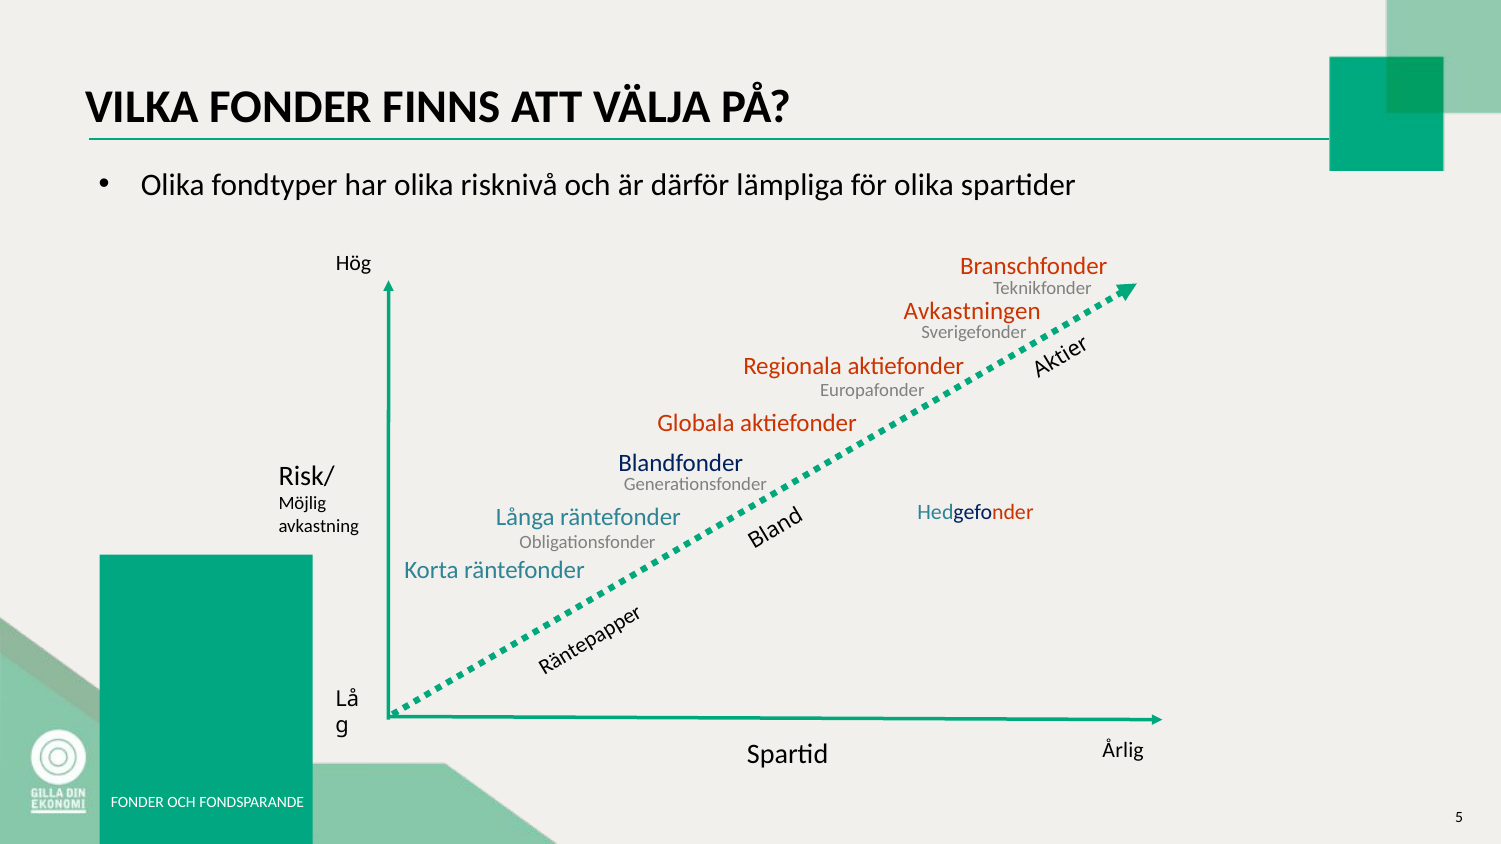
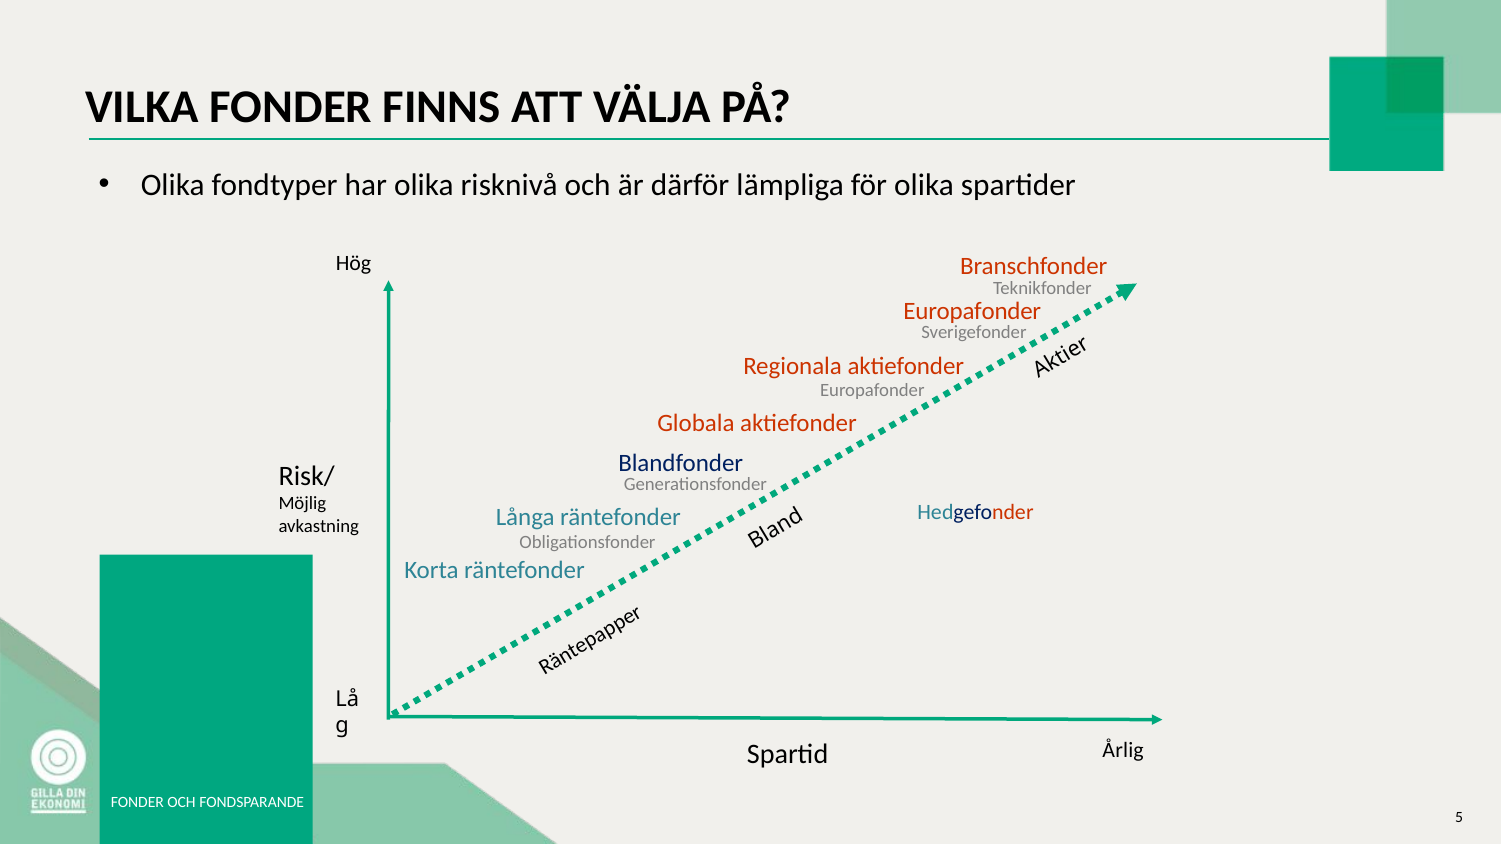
Avkastningen at (972, 312): Avkastningen -> Europafonder
